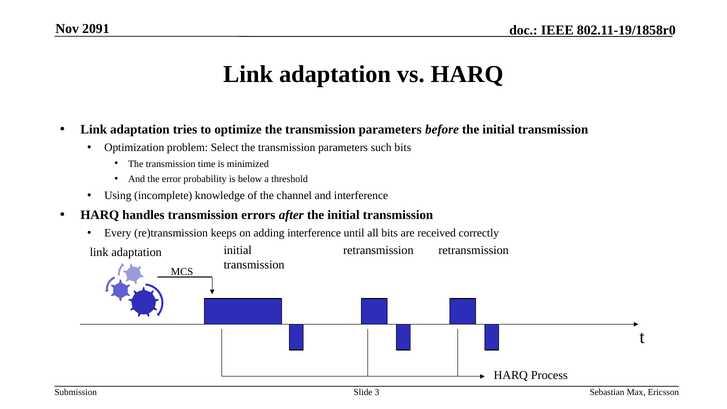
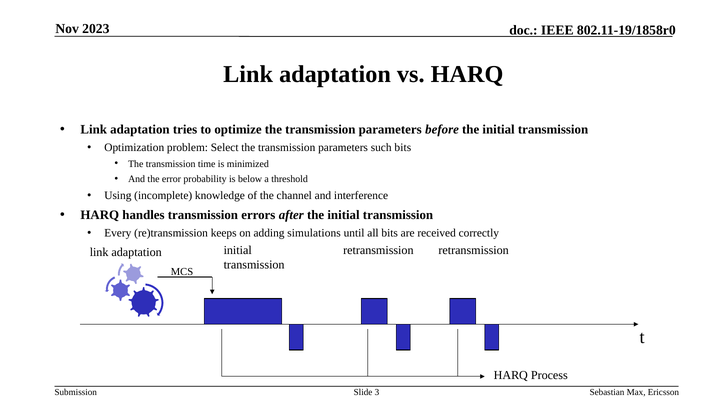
2091: 2091 -> 2023
adding interference: interference -> simulations
